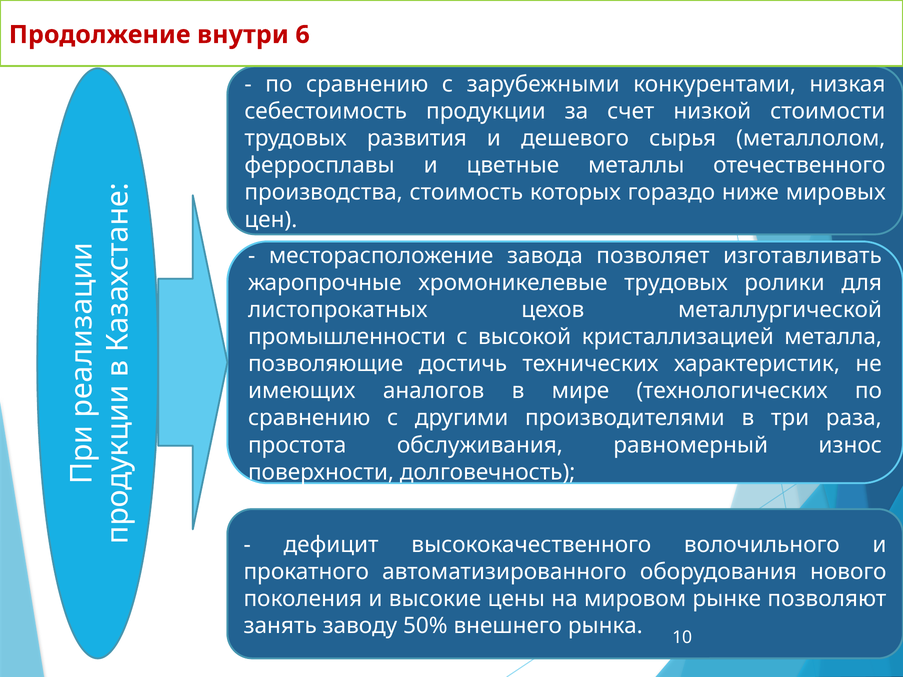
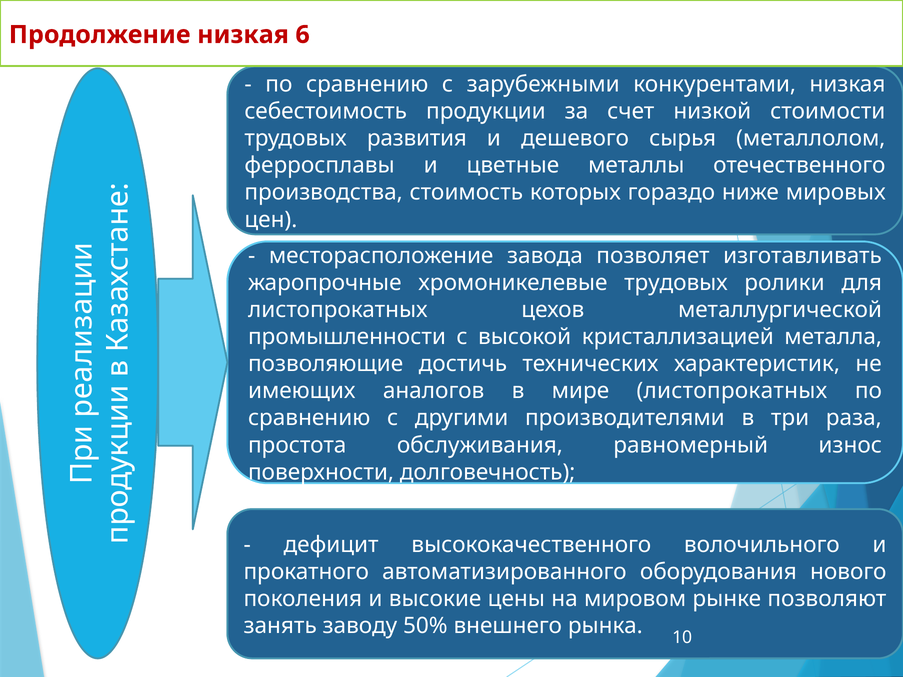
Продолжение внутри: внутри -> низкая
мире технологических: технологических -> листопрокатных
